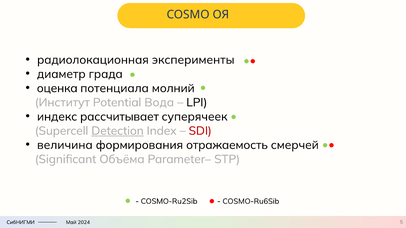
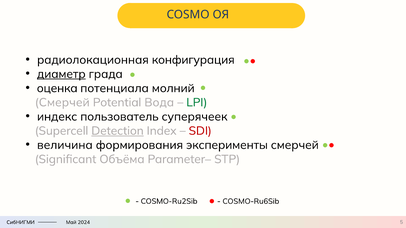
эксперименты: эксперименты -> конфигурация
диаметр underline: none -> present
Институт at (62, 103): Институт -> Смерчей
LPI colour: black -> green
рассчитывает: рассчитывает -> пользователь
отражаемость: отражаемость -> эксперименты
